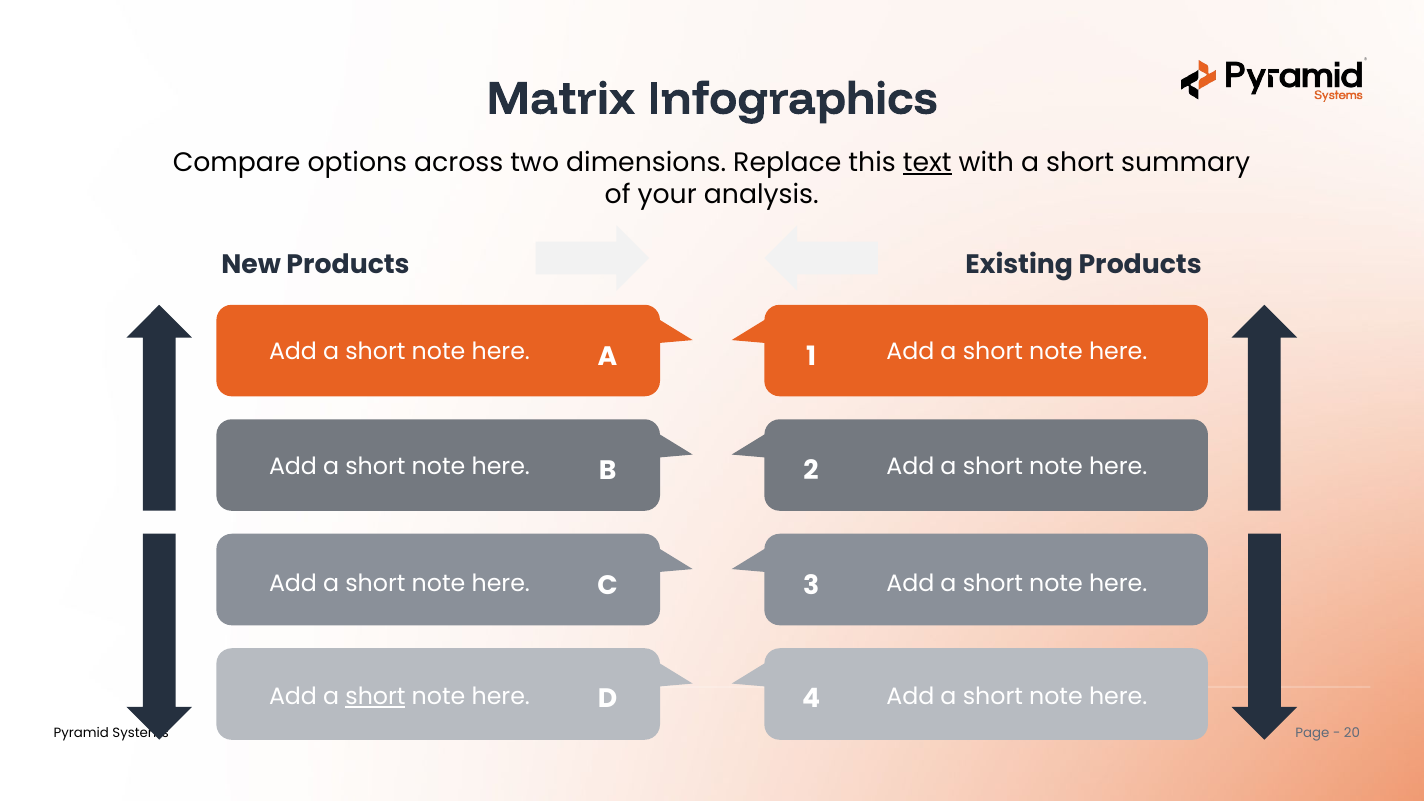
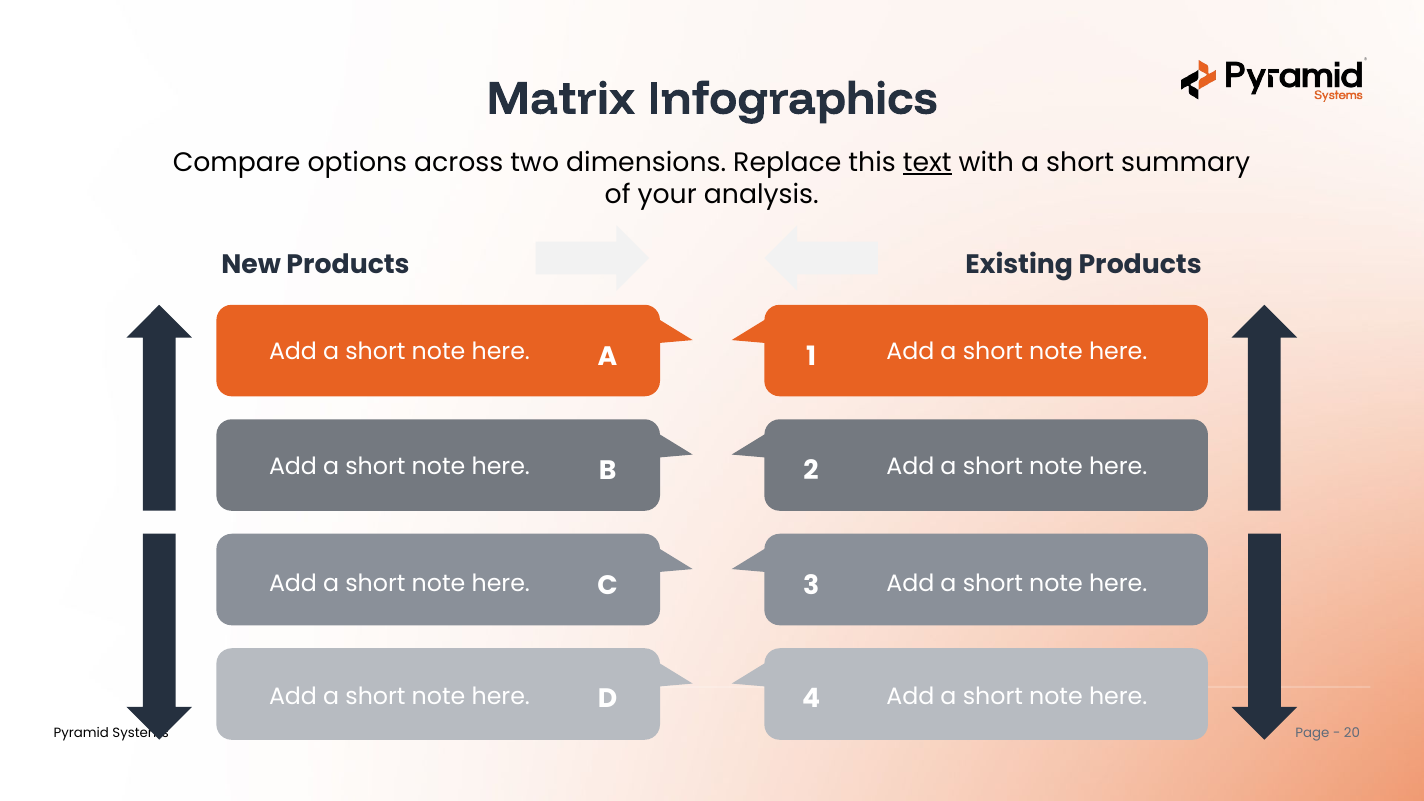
short at (375, 697) underline: present -> none
